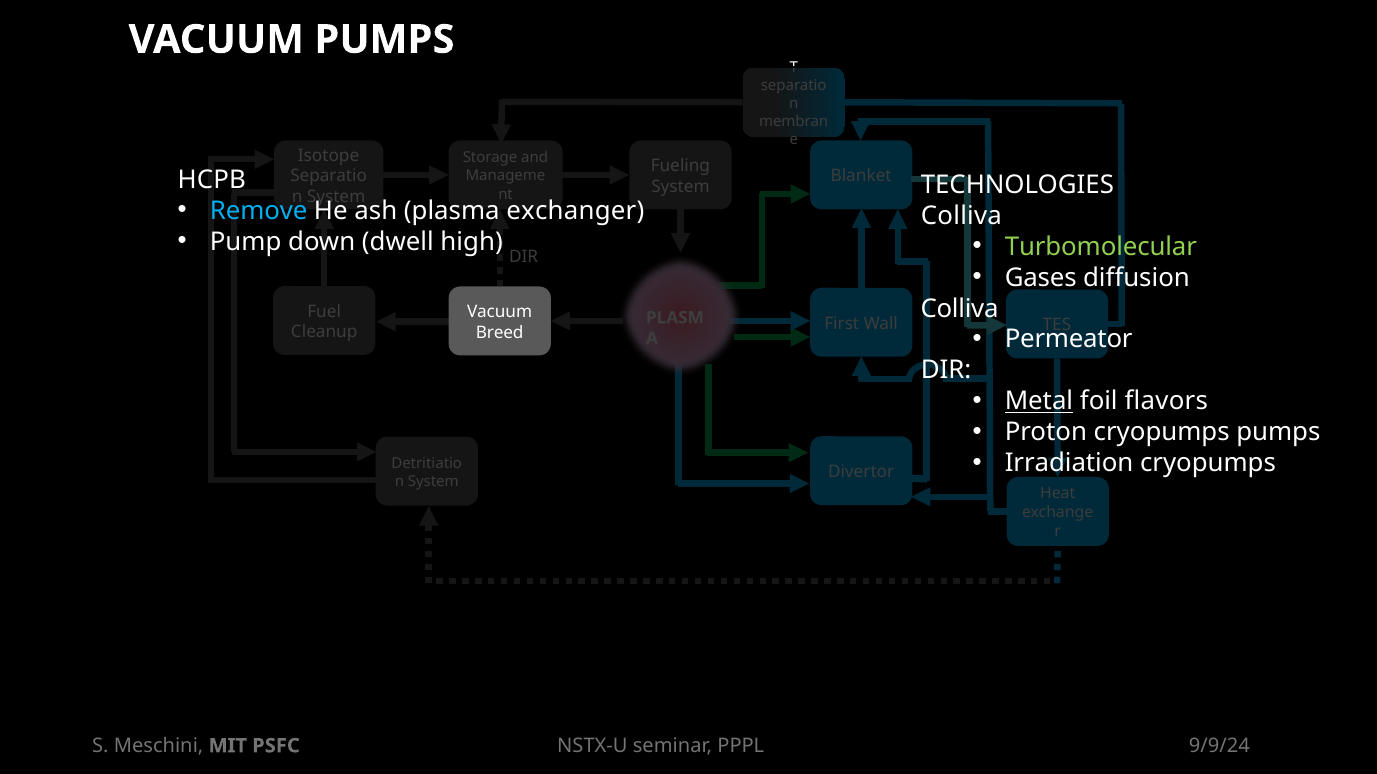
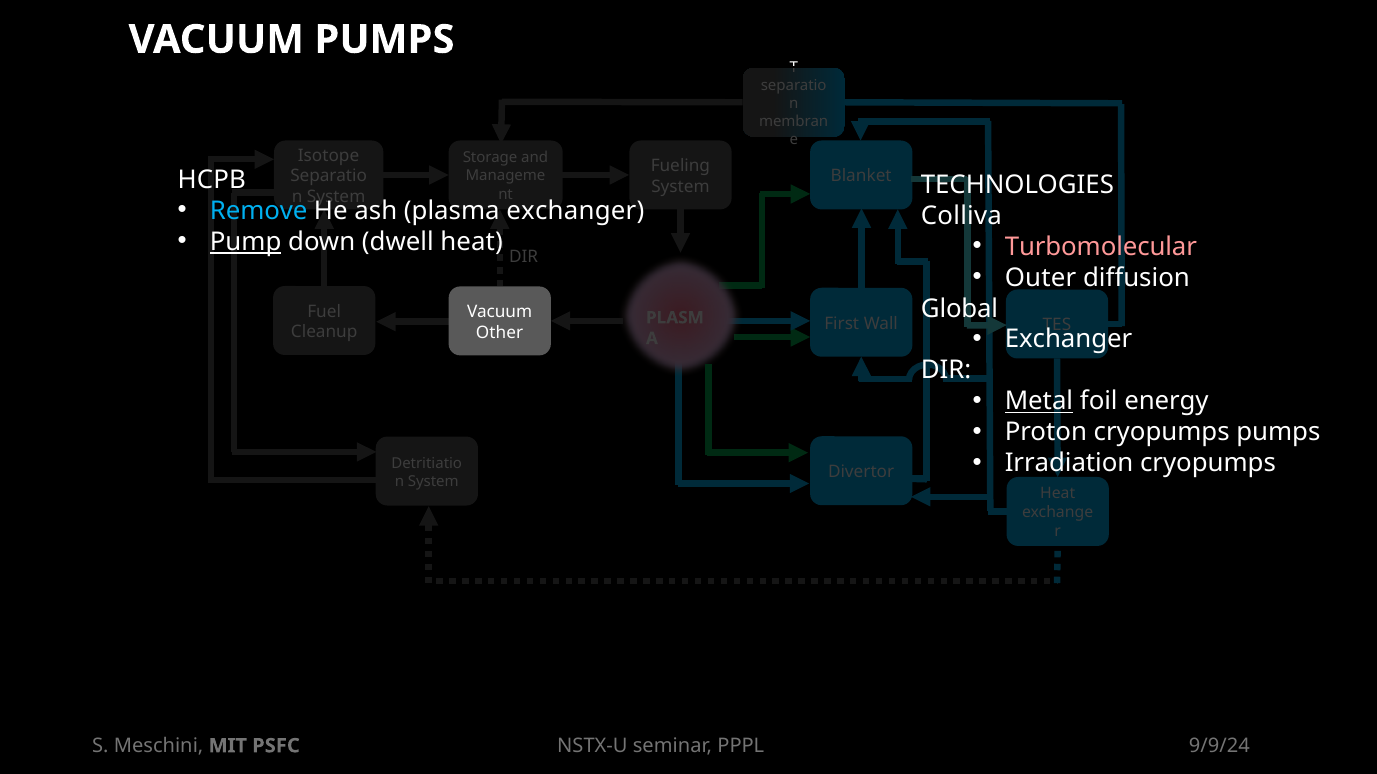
Pump underline: none -> present
dwell high: high -> heat
Turbomolecular colour: light green -> pink
Gases: Gases -> Outer
Colliva at (960, 309): Colliva -> Global
Permeator at (1069, 340): Permeator -> Exchanger
Breed: Breed -> Other
flavors: flavors -> energy
